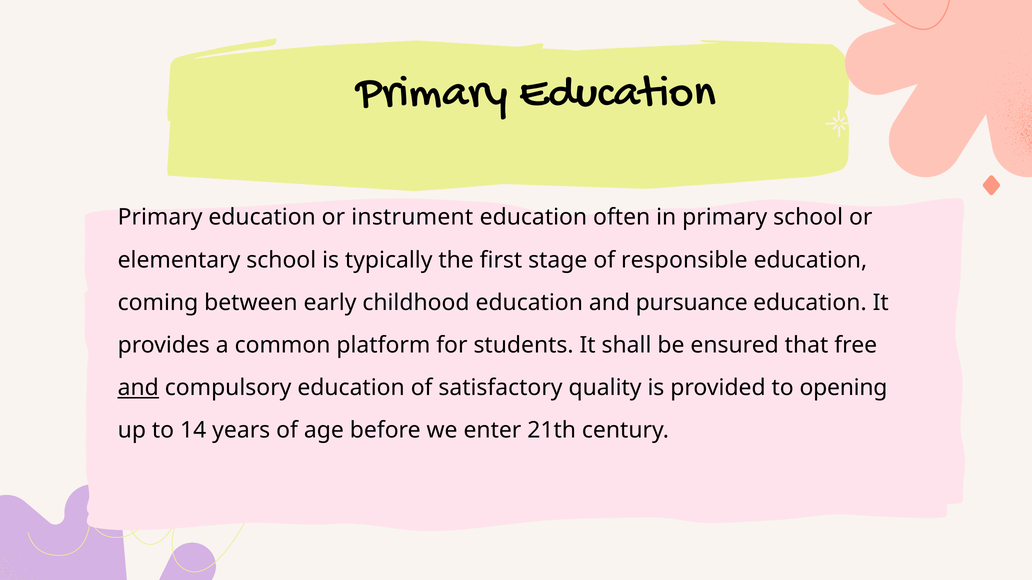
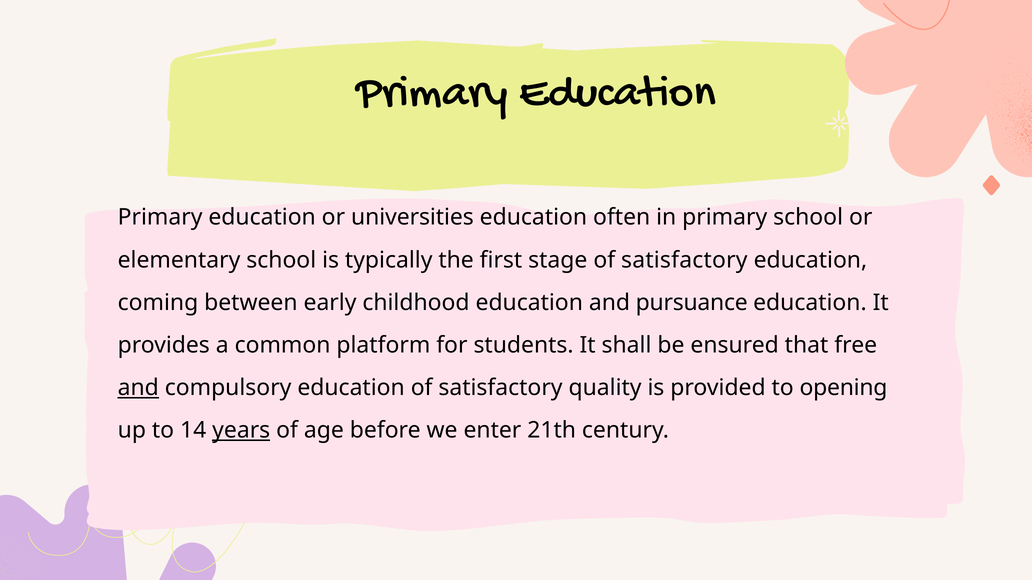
instrument: instrument -> universities
stage of responsible: responsible -> satisfactory
years underline: none -> present
